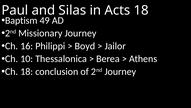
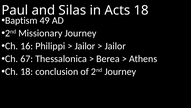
Boyd at (85, 46): Boyd -> Jailor
10: 10 -> 67
